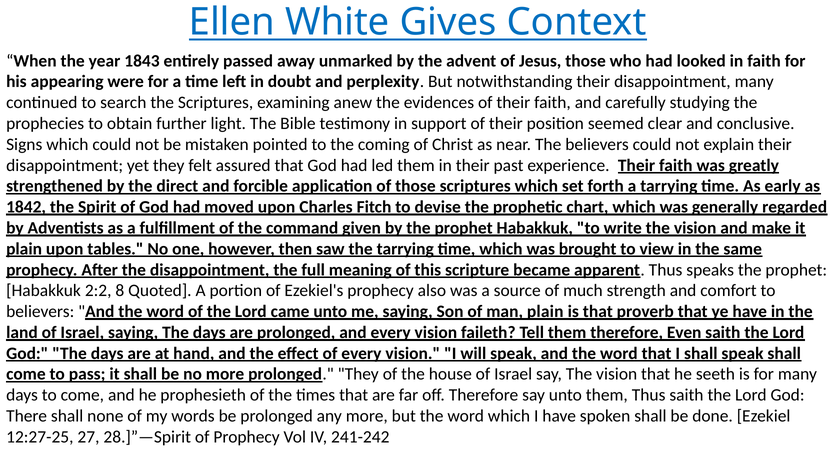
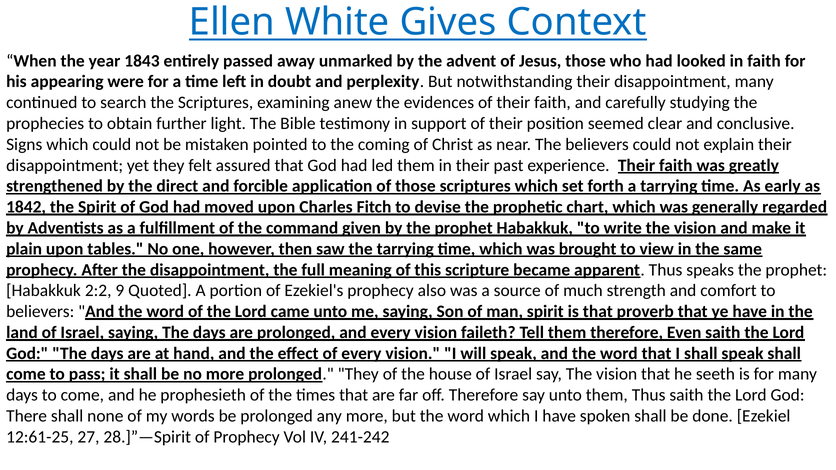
8: 8 -> 9
man plain: plain -> spirit
12:27-25: 12:27-25 -> 12:61-25
